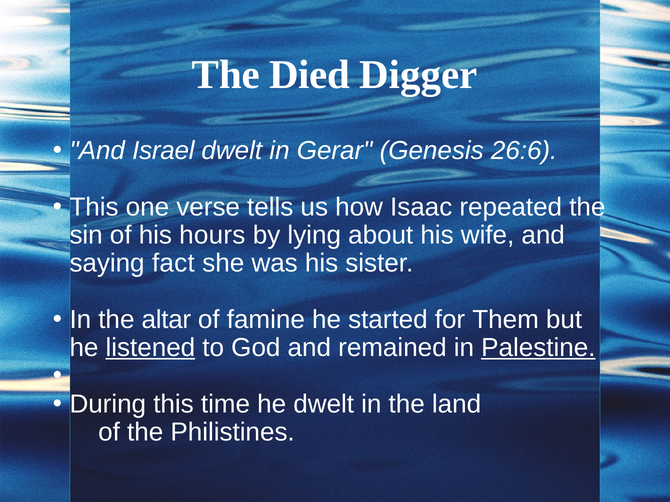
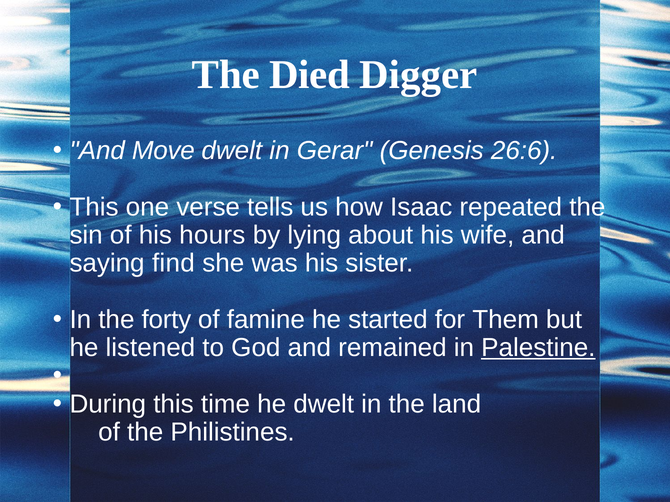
Israel: Israel -> Move
fact: fact -> find
altar: altar -> forty
listened underline: present -> none
